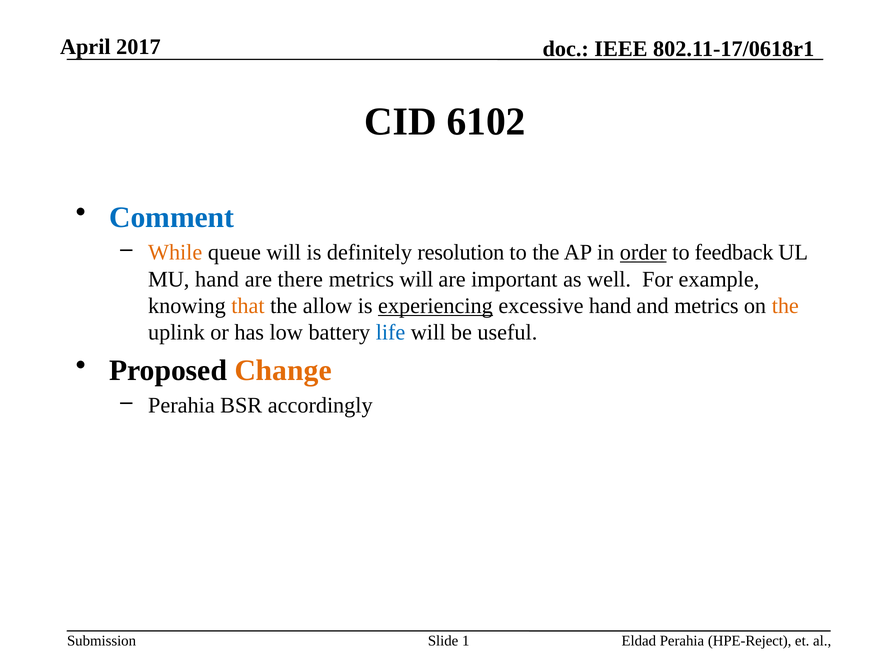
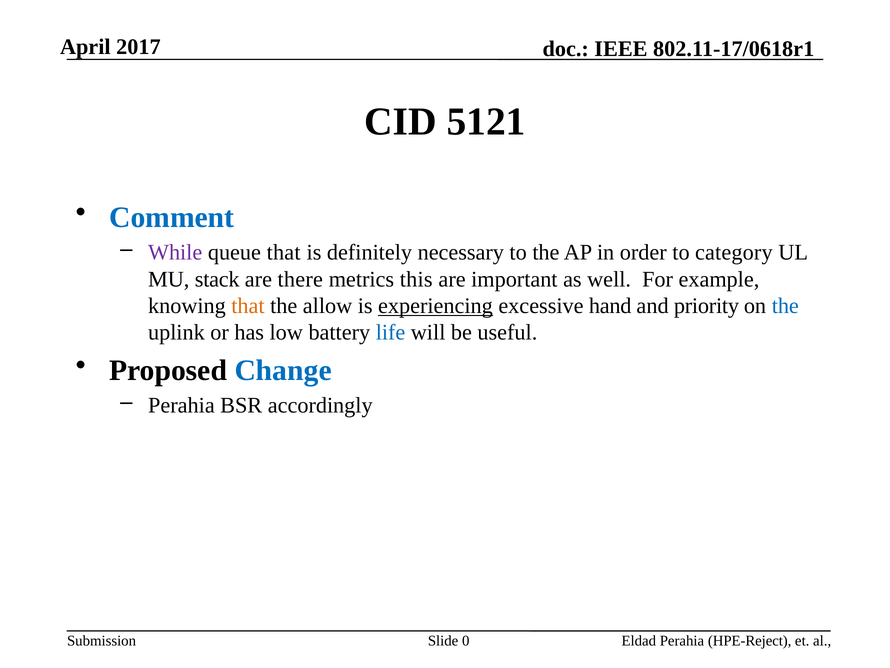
6102: 6102 -> 5121
While colour: orange -> purple
queue will: will -> that
resolution: resolution -> necessary
order underline: present -> none
feedback: feedback -> category
MU hand: hand -> stack
metrics will: will -> this
and metrics: metrics -> priority
the at (785, 306) colour: orange -> blue
Change colour: orange -> blue
1: 1 -> 0
